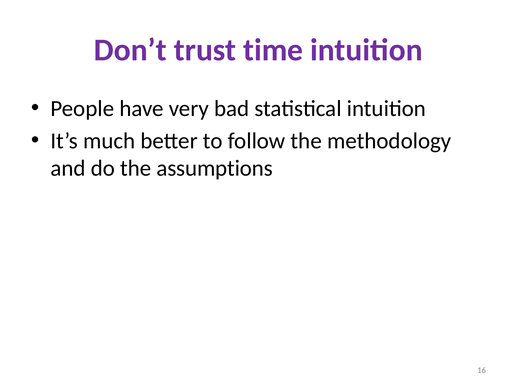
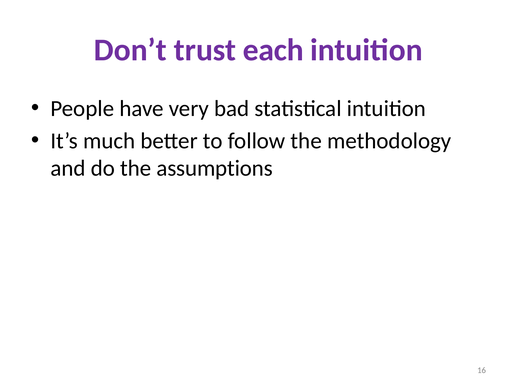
time: time -> each
